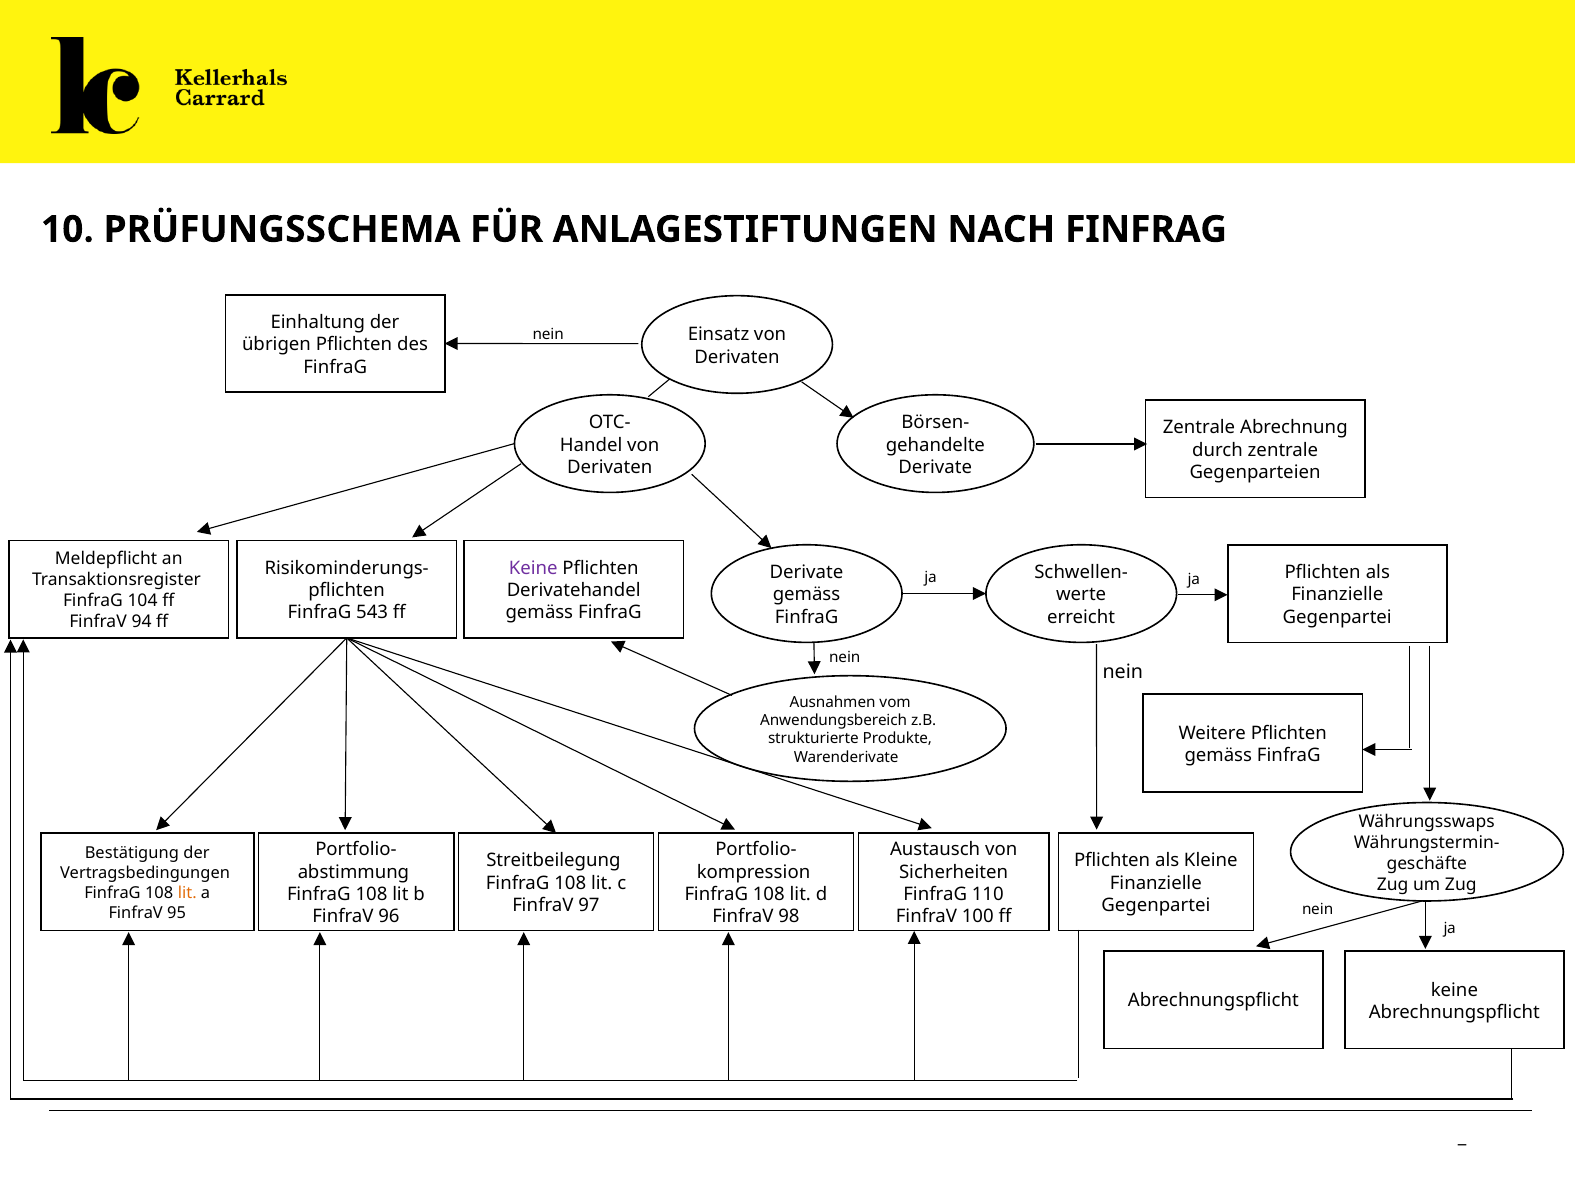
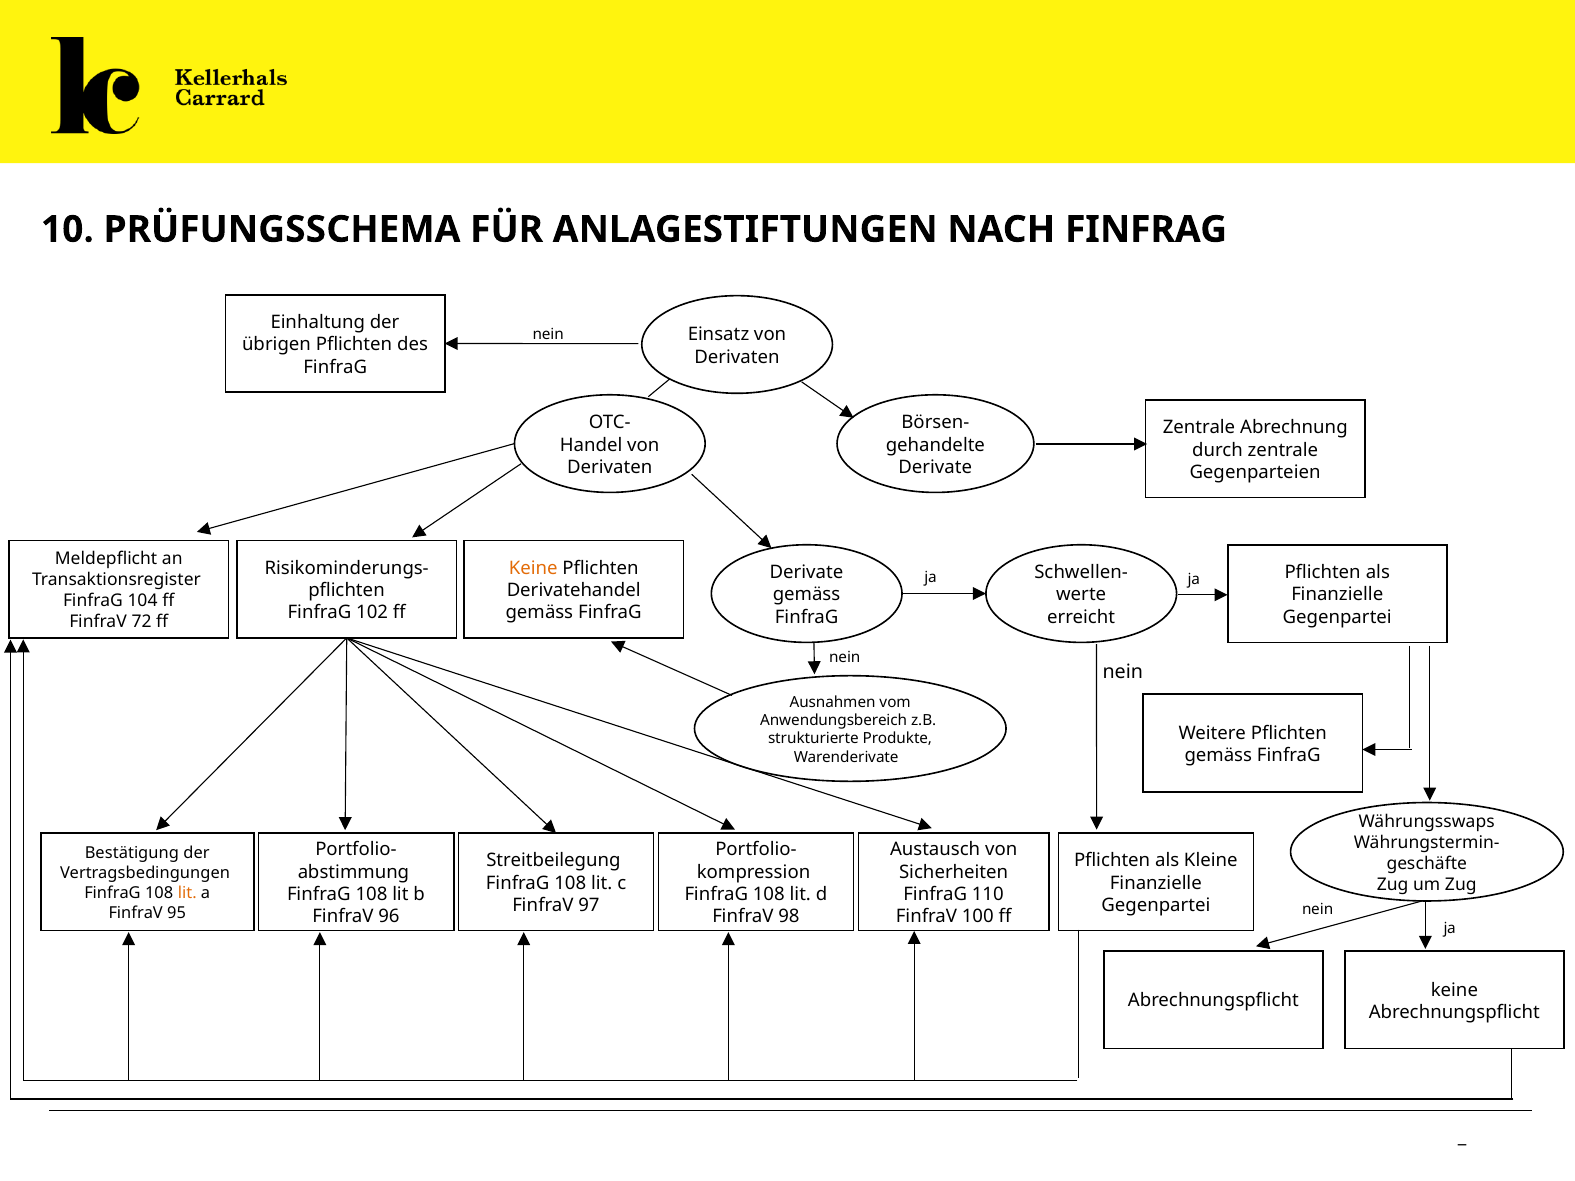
Keine at (533, 568) colour: purple -> orange
543: 543 -> 102
94: 94 -> 72
